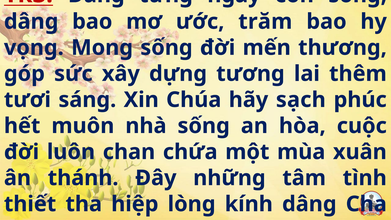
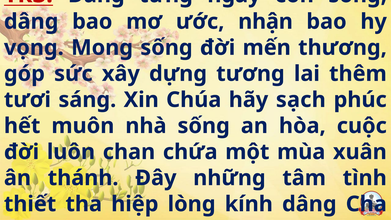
trăm: trăm -> nhận
